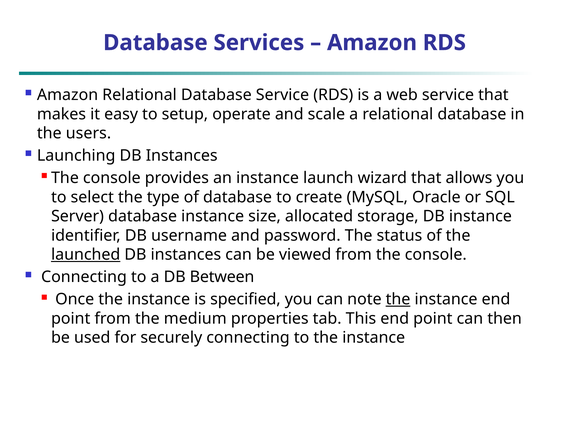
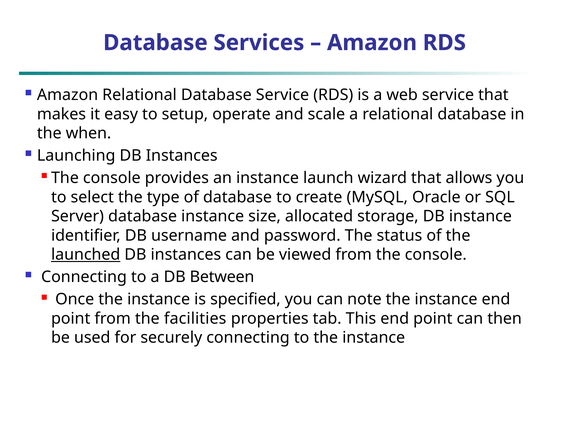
users: users -> when
the at (398, 299) underline: present -> none
medium: medium -> facilities
